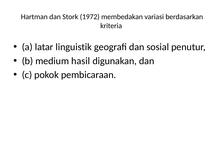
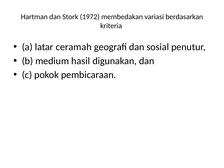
linguistik: linguistik -> ceramah
